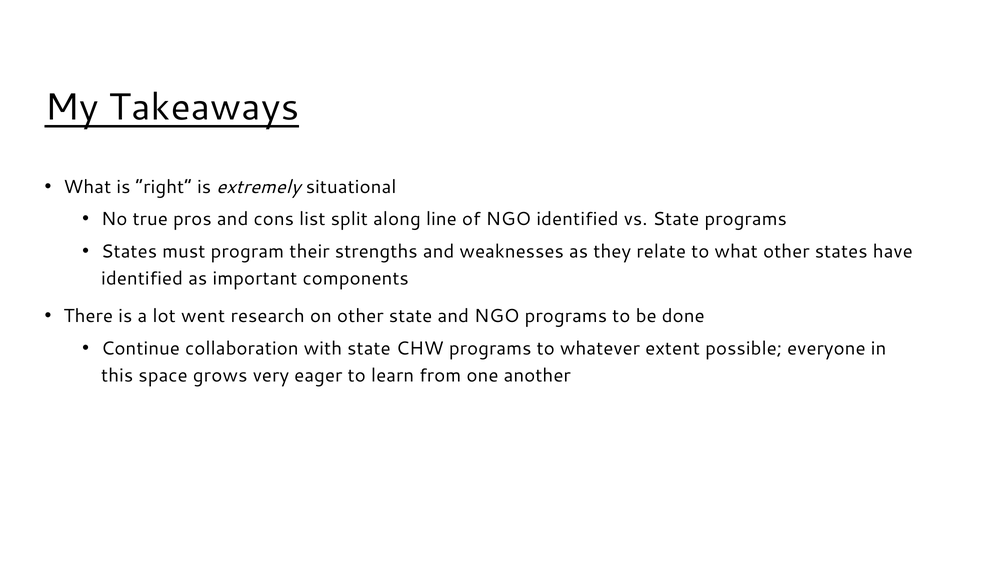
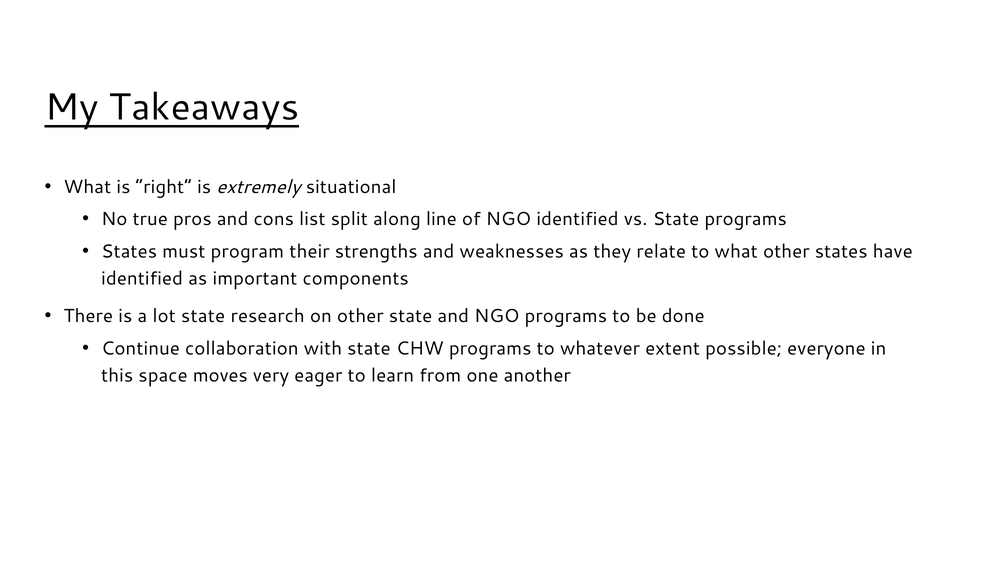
lot went: went -> state
grows: grows -> moves
